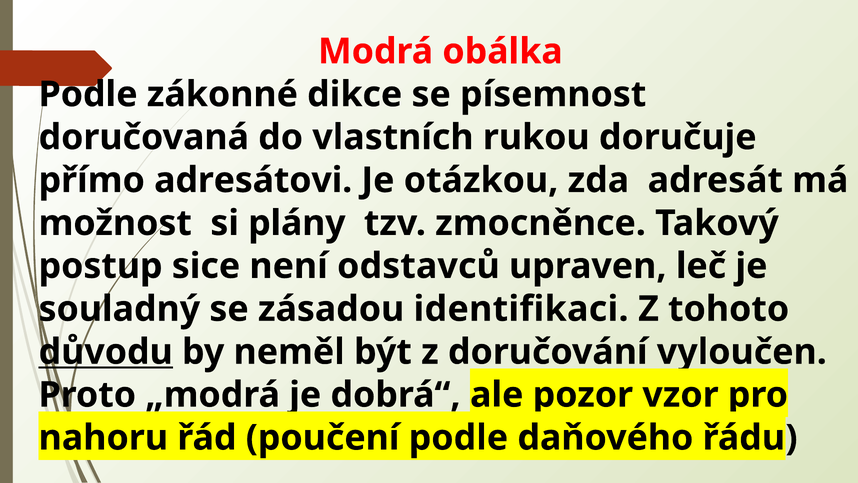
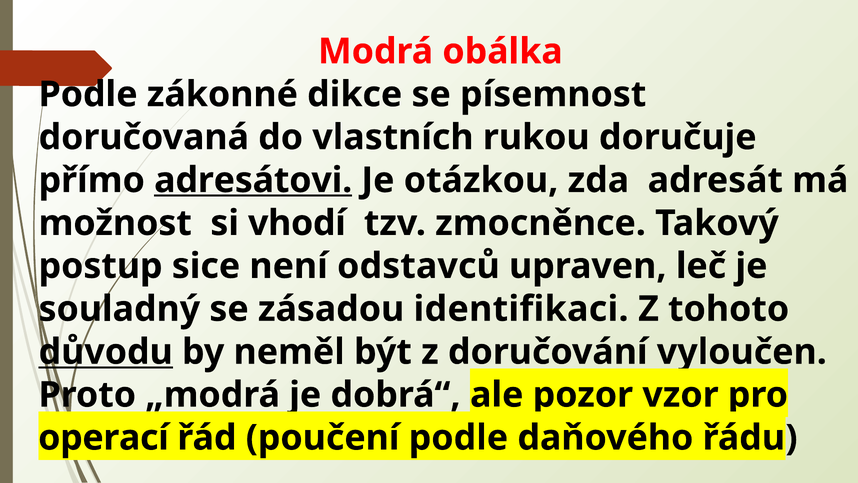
adresátovi underline: none -> present
plány: plány -> vhodí
nahoru: nahoru -> operací
